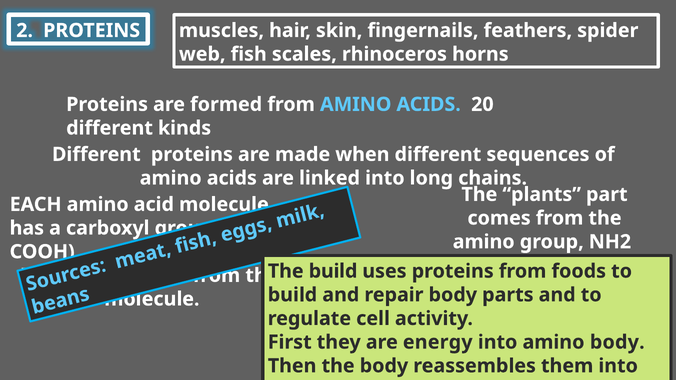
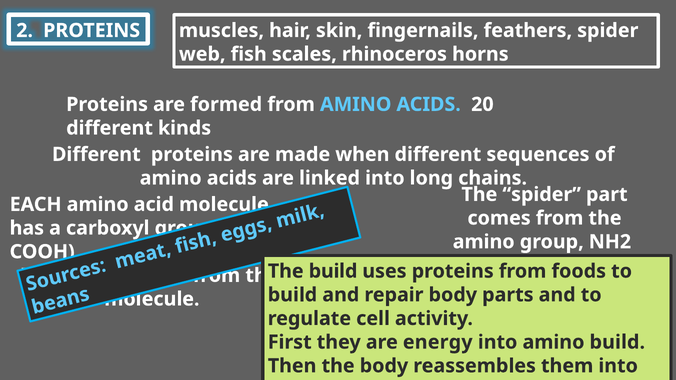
The plants: plants -> spider
amino body: body -> build
